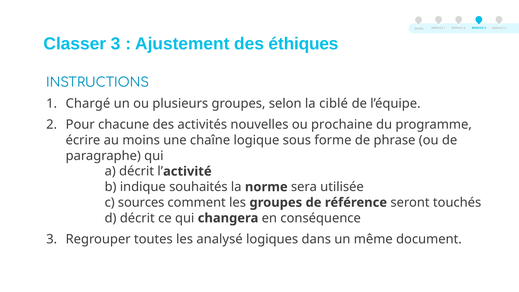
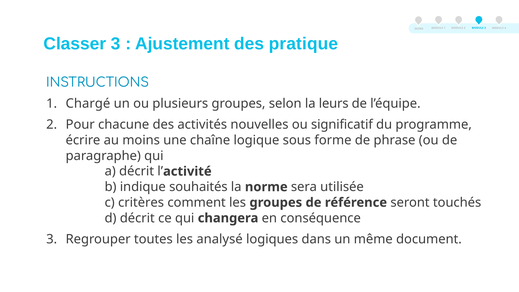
éthiques: éthiques -> pratique
ciblé: ciblé -> leurs
prochaine: prochaine -> significatif
sources: sources -> critères
